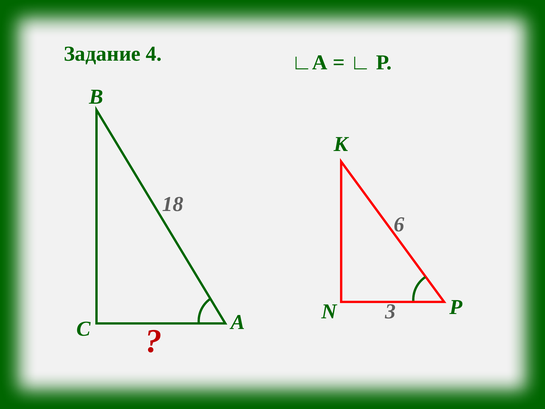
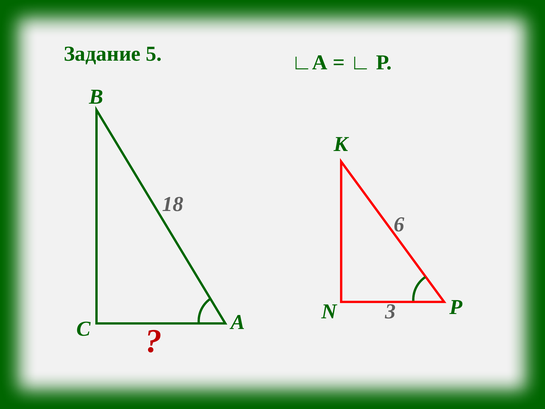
4: 4 -> 5
